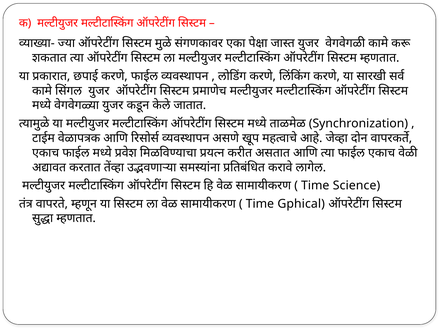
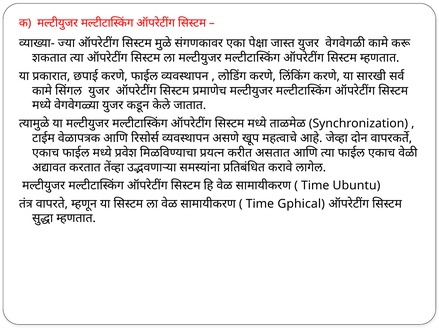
Science: Science -> Ubuntu
